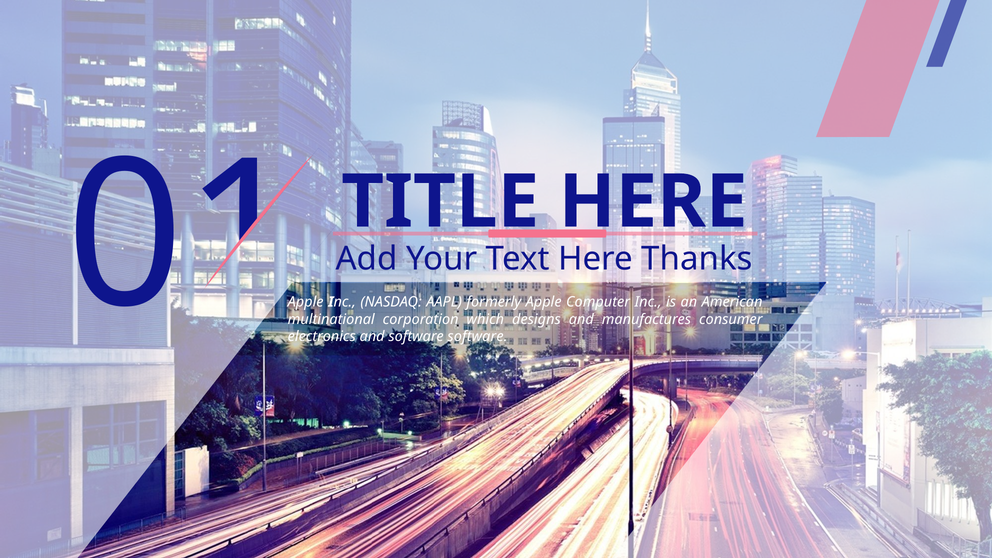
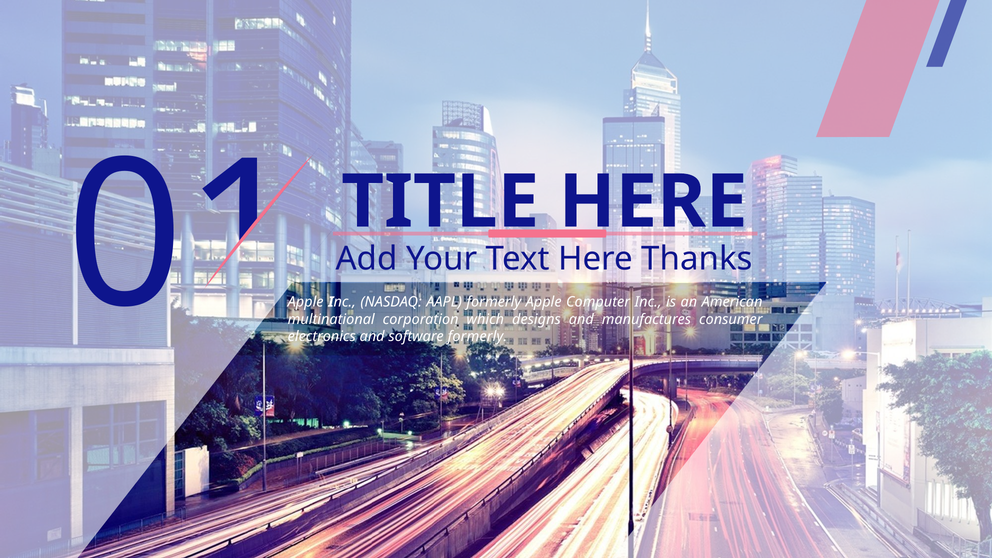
software software: software -> formerly
